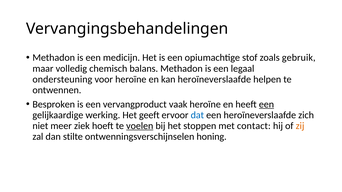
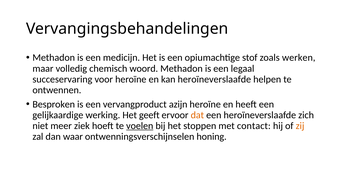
gebruik: gebruik -> werken
balans: balans -> woord
ondersteuning: ondersteuning -> succeservaring
vaak: vaak -> azijn
een at (266, 104) underline: present -> none
dat colour: blue -> orange
stilte: stilte -> waar
